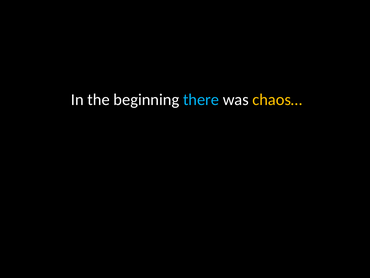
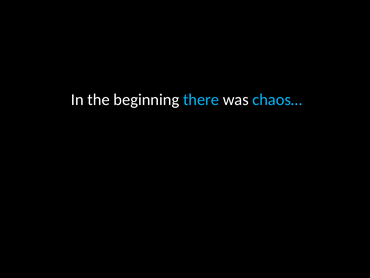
chaos… colour: yellow -> light blue
